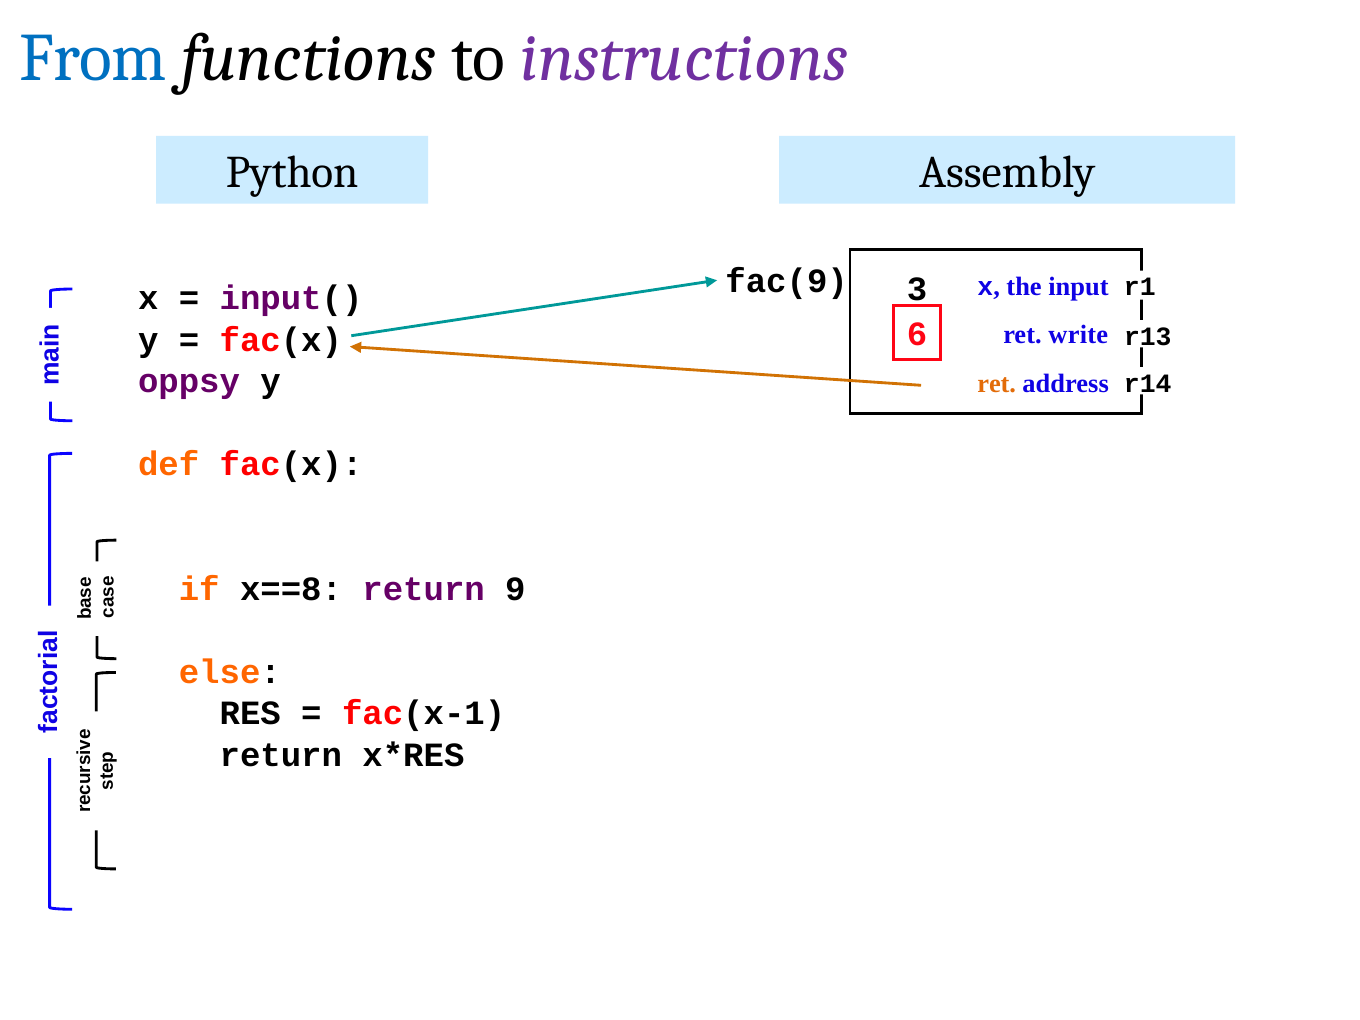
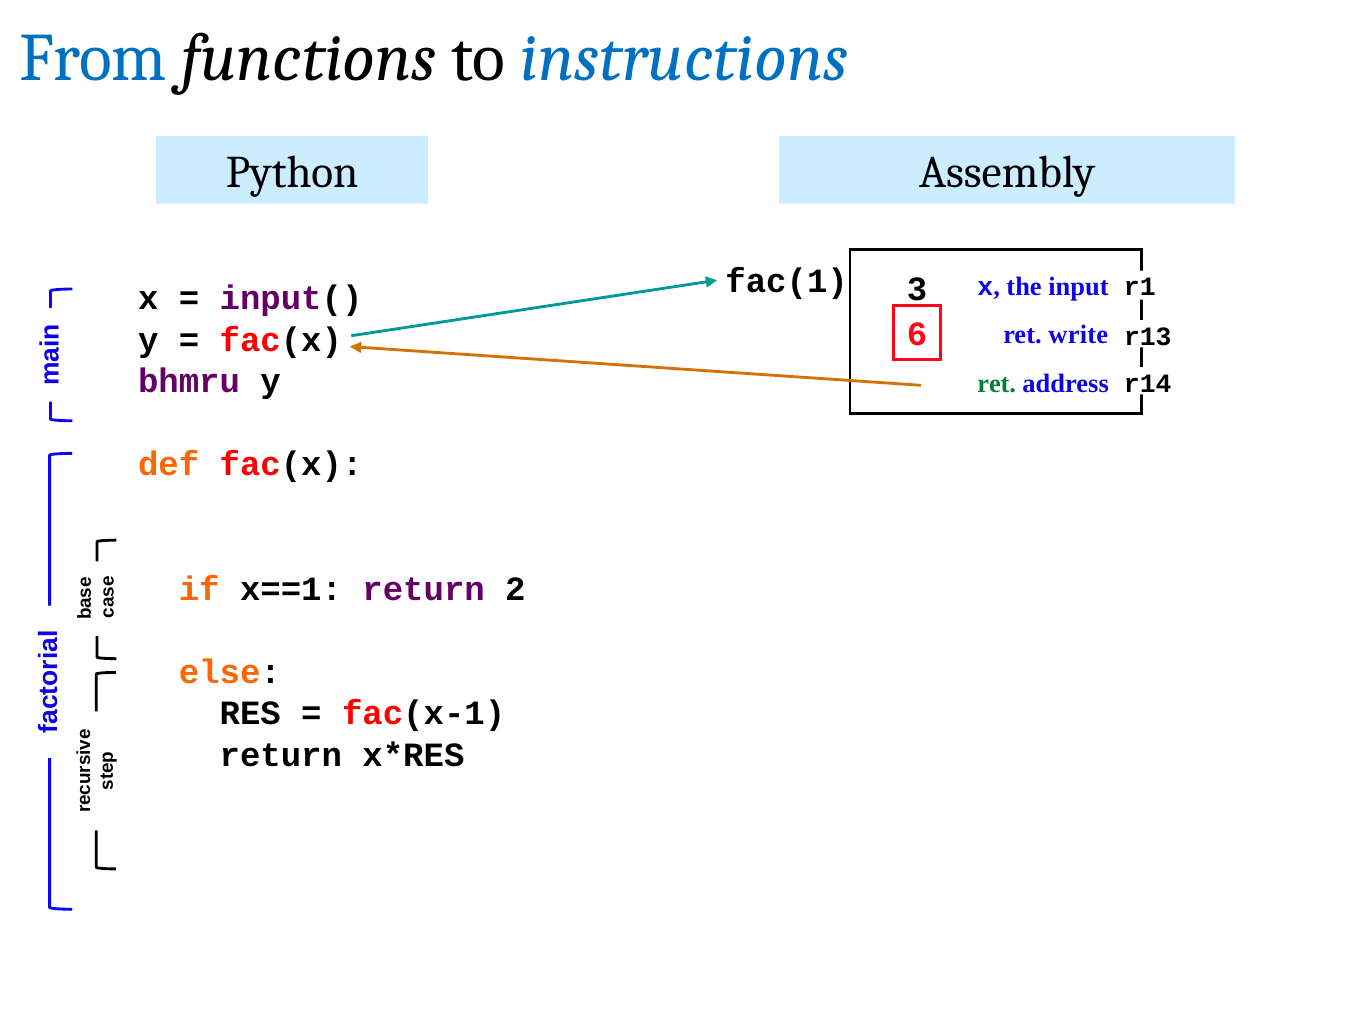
instructions colour: purple -> blue
fac(9: fac(9 -> fac(1
oppsy: oppsy -> bhmru
ret at (997, 383) colour: orange -> green
x==8: x==8 -> x==1
9: 9 -> 2
